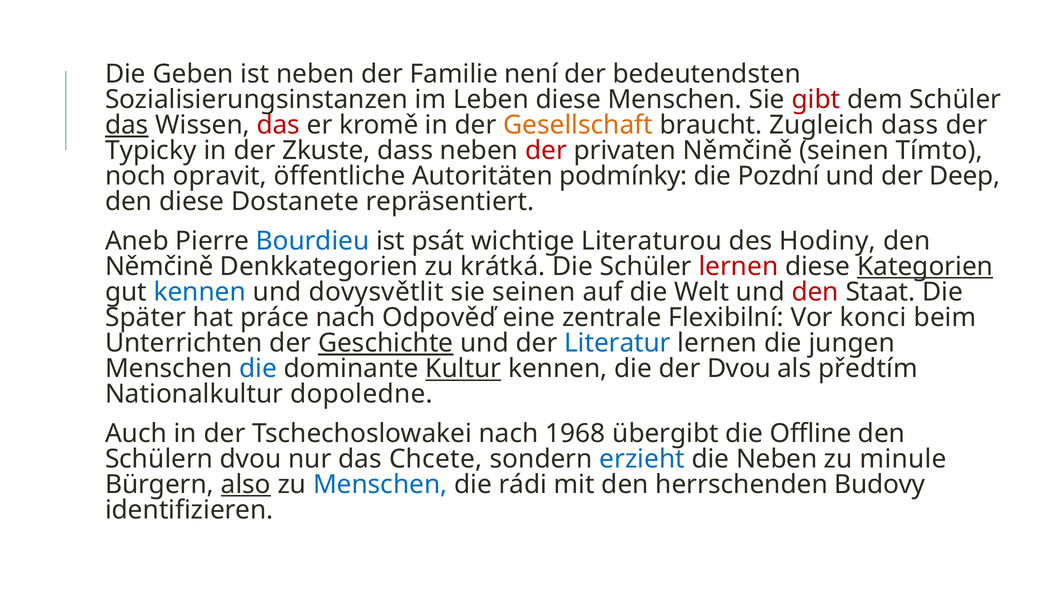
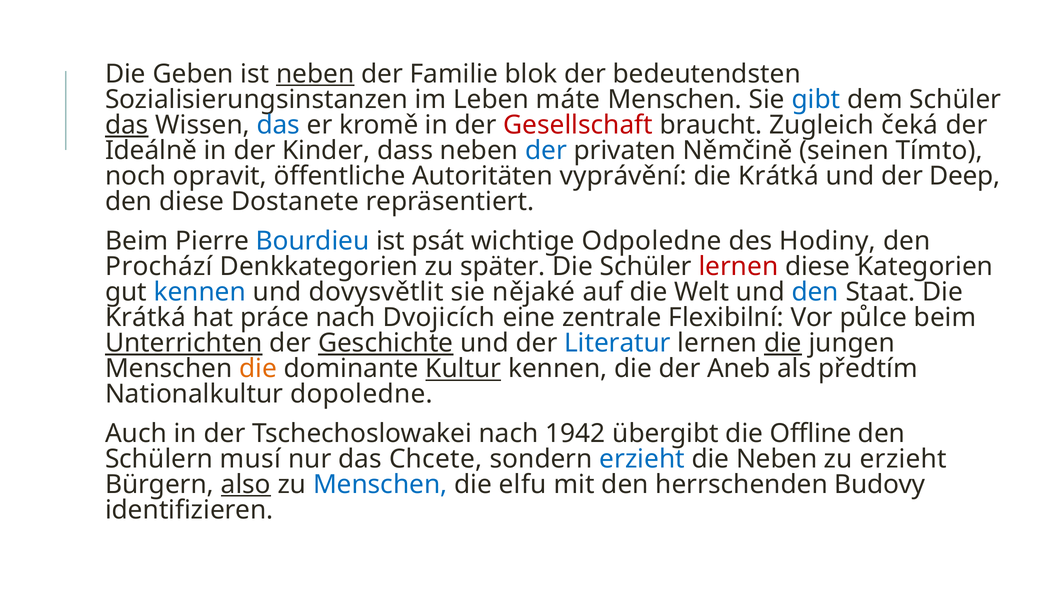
neben at (315, 74) underline: none -> present
není: není -> blok
Leben diese: diese -> máte
gibt colour: red -> blue
das at (278, 125) colour: red -> blue
Gesellschaft colour: orange -> red
Zugleich dass: dass -> čeká
Typicky: Typicky -> Ideálně
Zkuste: Zkuste -> Kinder
der at (546, 151) colour: red -> blue
podmínky: podmínky -> vyprávění
Pozdní at (779, 176): Pozdní -> Krátká
Aneb at (137, 241): Aneb -> Beim
Literaturou: Literaturou -> Odpoledne
Němčině at (159, 267): Němčině -> Prochází
krátká: krátká -> später
Kategorien underline: present -> none
sie seinen: seinen -> nějaké
den at (815, 292) colour: red -> blue
Später at (145, 318): Später -> Krátká
Odpověď: Odpověď -> Dvojicích
konci: konci -> půlce
Unterrichten underline: none -> present
die at (783, 343) underline: none -> present
die at (258, 369) colour: blue -> orange
der Dvou: Dvou -> Aneb
1968: 1968 -> 1942
Schülern dvou: dvou -> musí
zu minule: minule -> erzieht
rádi: rádi -> elfu
